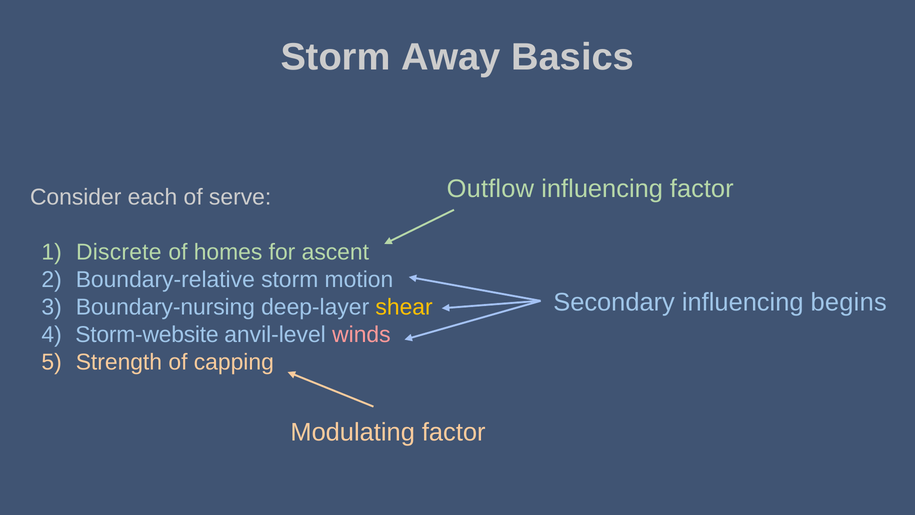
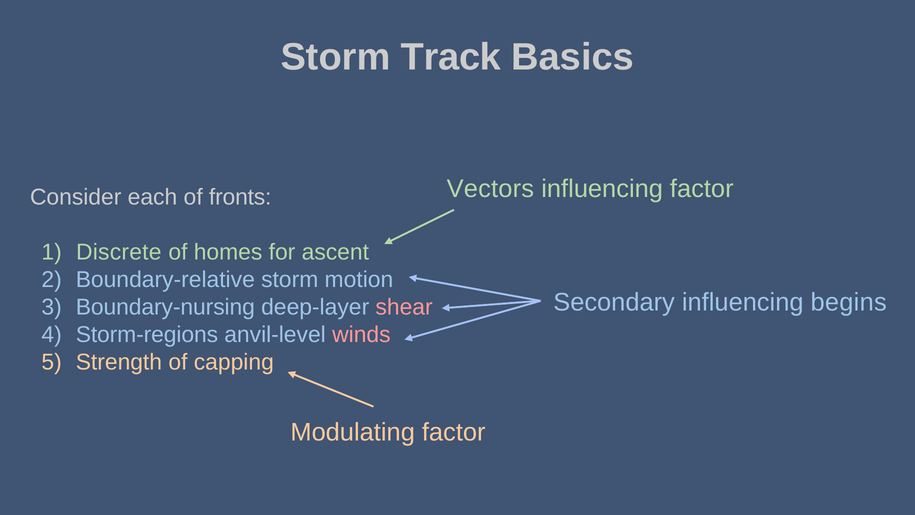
Away: Away -> Track
Outflow: Outflow -> Vectors
serve: serve -> fronts
shear colour: yellow -> pink
Storm-website: Storm-website -> Storm-regions
